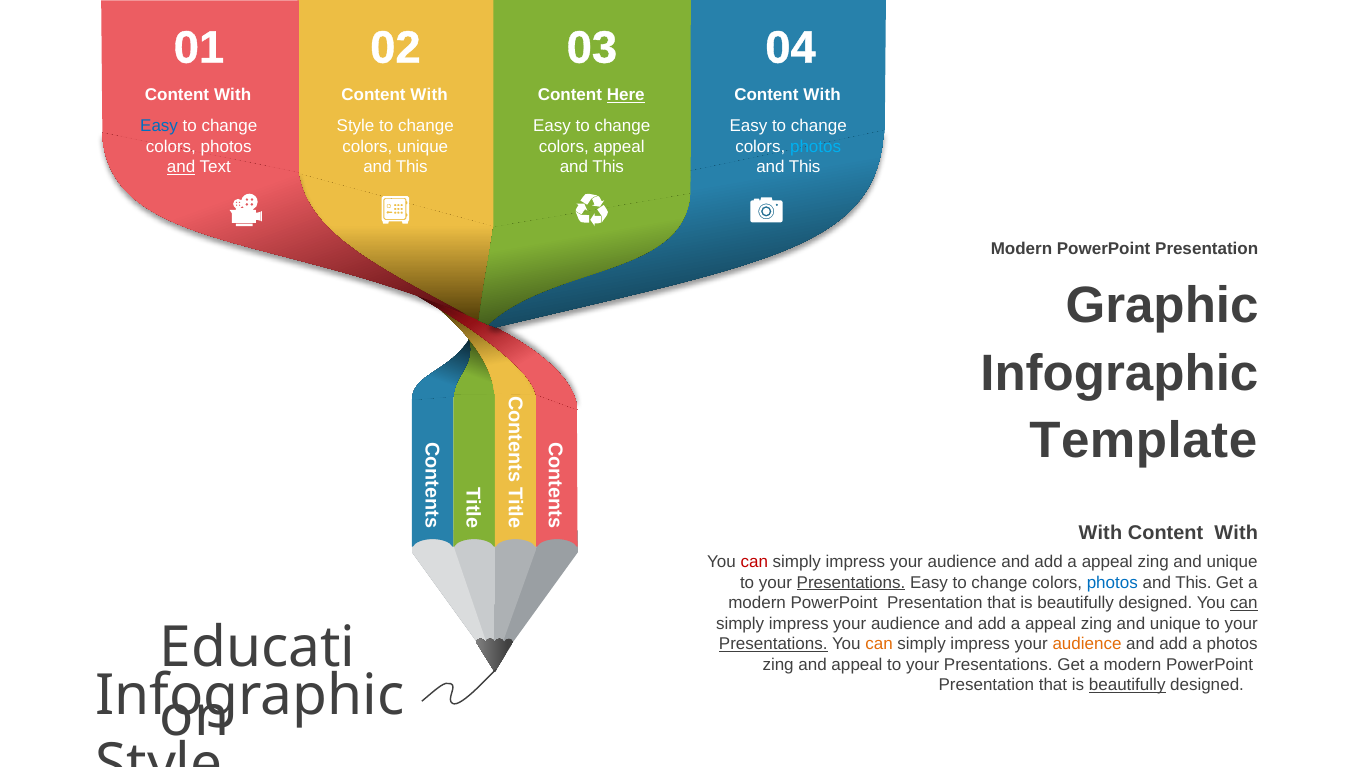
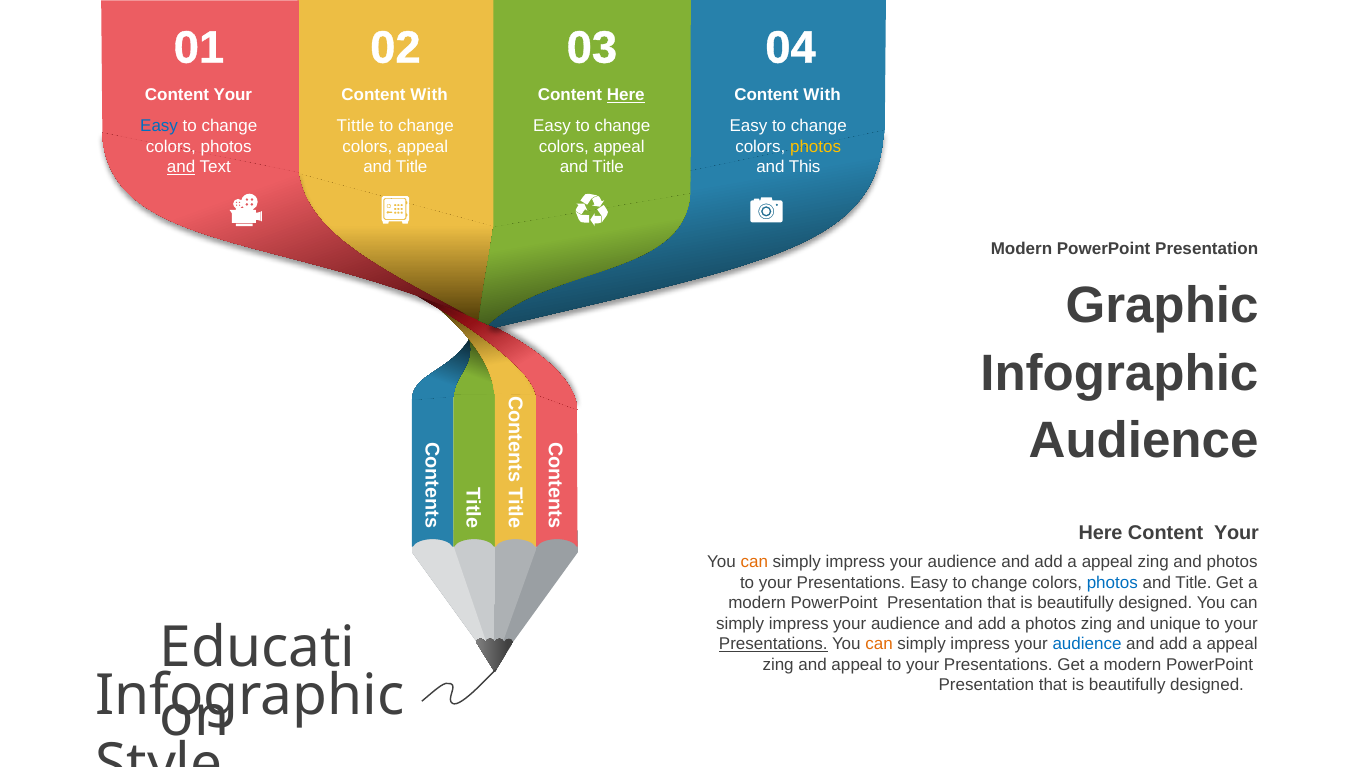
With at (233, 95): With -> Your
Style at (356, 126): Style -> Tittle
unique at (423, 147): unique -> appeal
photos at (816, 147) colour: light blue -> yellow
This at (412, 167): This -> Title
This at (608, 167): This -> Title
Template at (1143, 441): Template -> Audience
With at (1100, 533): With -> Here
With at (1236, 533): With -> Your
can at (754, 562) colour: red -> orange
unique at (1232, 562): unique -> photos
Presentations at (851, 582) underline: present -> none
This at (1193, 582): This -> Title
can at (1244, 603) underline: present -> none
appeal at (1051, 623): appeal -> photos
audience at (1087, 644) colour: orange -> blue
photos at (1232, 644): photos -> appeal
beautifully at (1127, 685) underline: present -> none
